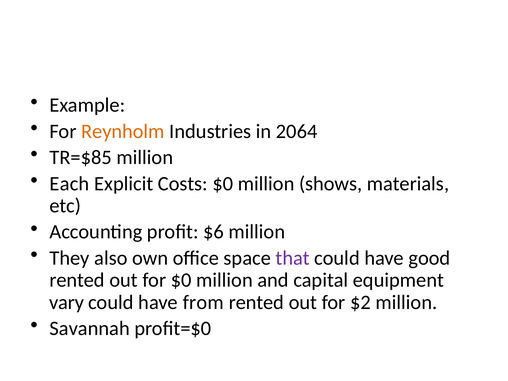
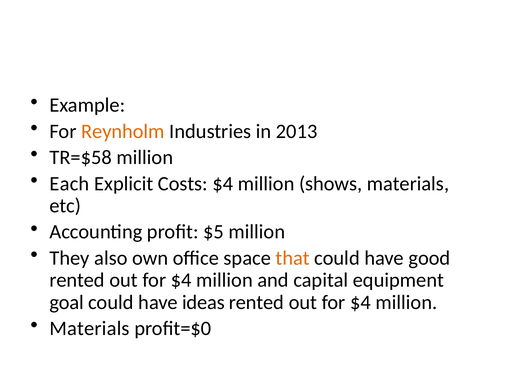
2064: 2064 -> 2013
TR=$85: TR=$85 -> TR=$58
Costs $0: $0 -> $4
$6: $6 -> $5
that colour: purple -> orange
$0 at (181, 280): $0 -> $4
vary: vary -> goal
from: from -> ideas
$2 at (360, 302): $2 -> $4
Savannah at (90, 328): Savannah -> Materials
